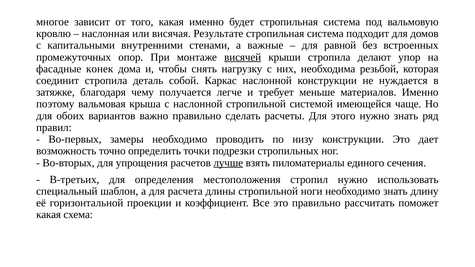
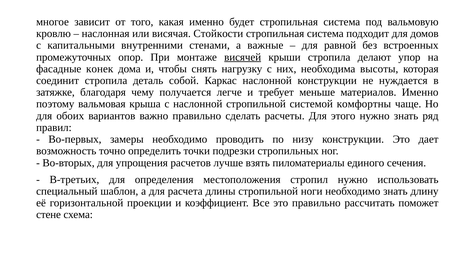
Результате: Результате -> Стойкости
резьбой: резьбой -> высоты
имеющейся: имеющейся -> комфортны
лучше underline: present -> none
какая at (49, 215): какая -> стене
